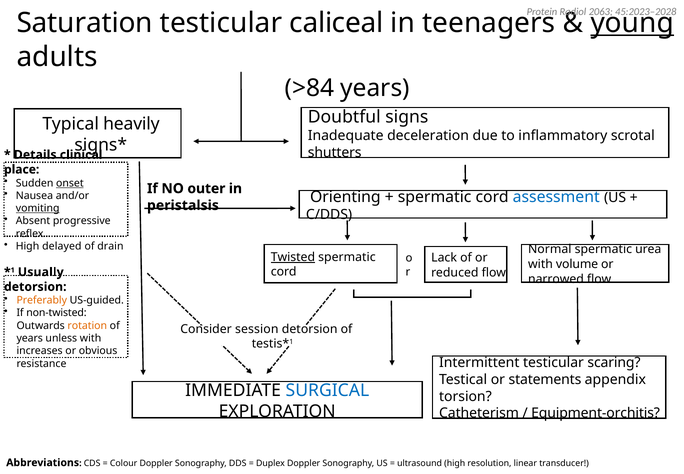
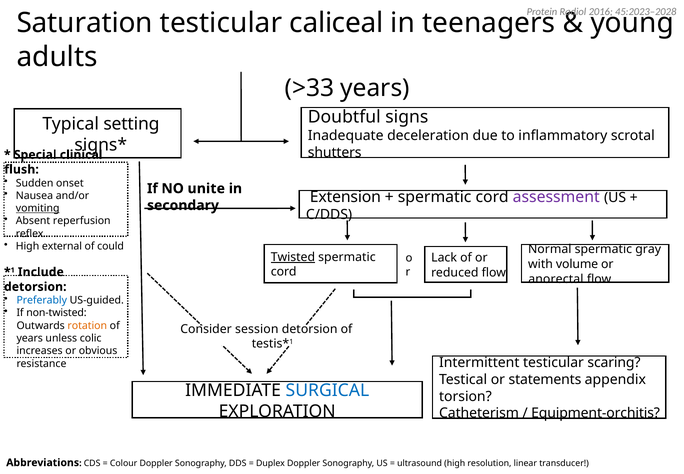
2063: 2063 -> 2016
young underline: present -> none
>84: >84 -> >33
heavily: heavily -> setting
Details: Details -> Special
place: place -> flush
onset underline: present -> none
outer: outer -> unite
Orienting: Orienting -> Extension
assessment colour: blue -> purple
peristalsis: peristalsis -> secondary
progressive: progressive -> reperfusion
delayed: delayed -> external
drain: drain -> could
urea: urea -> gray
Usually: Usually -> Include
narrowed: narrowed -> anorectal
Preferably colour: orange -> blue
unless with: with -> colic
